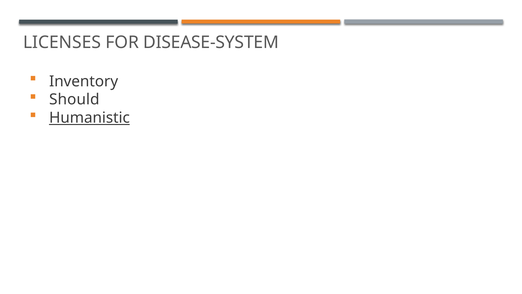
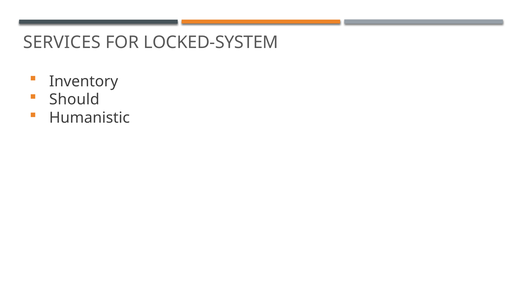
LICENSES: LICENSES -> SERVICES
DISEASE-SYSTEM: DISEASE-SYSTEM -> LOCKED-SYSTEM
Humanistic underline: present -> none
